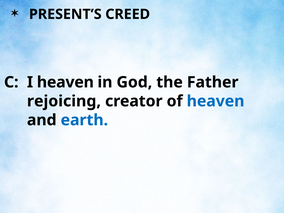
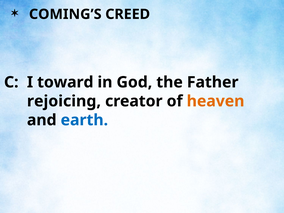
PRESENT’S: PRESENT’S -> COMING’S
I heaven: heaven -> toward
heaven at (216, 101) colour: blue -> orange
